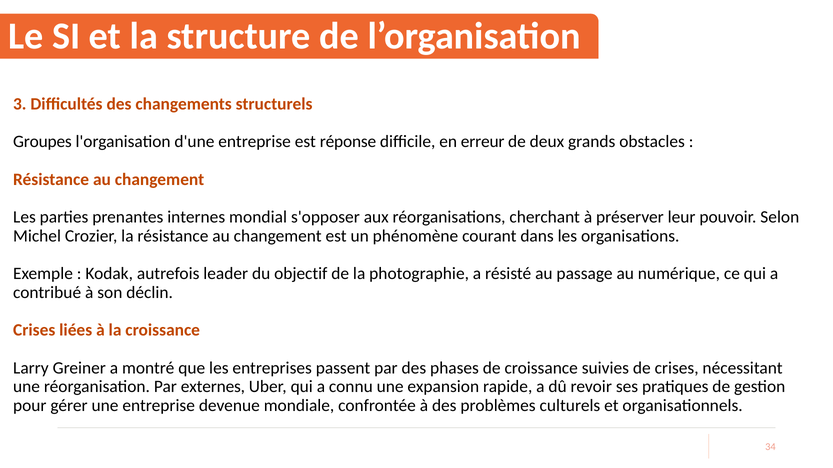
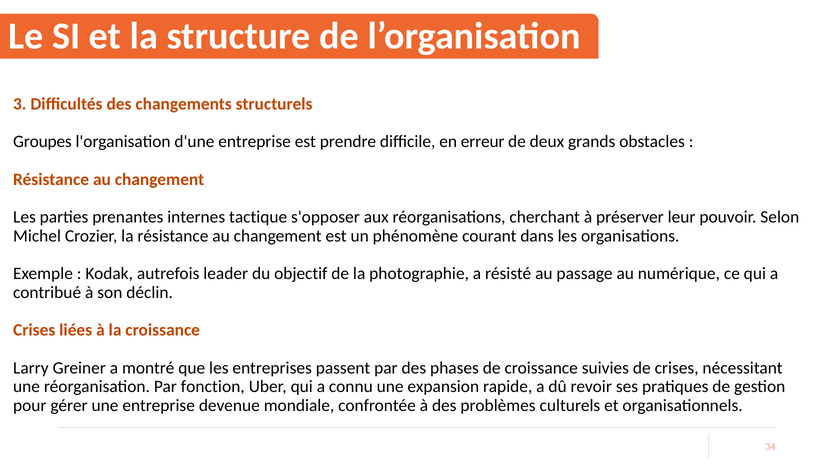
réponse: réponse -> prendre
mondial: mondial -> tactique
externes: externes -> fonction
